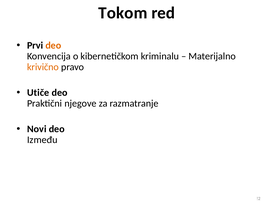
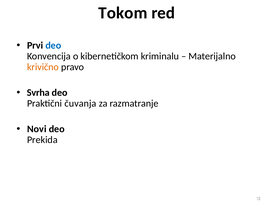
deo at (53, 45) colour: orange -> blue
Utiče: Utiče -> Svrha
njegove: njegove -> čuvanja
Između: Između -> Prekida
